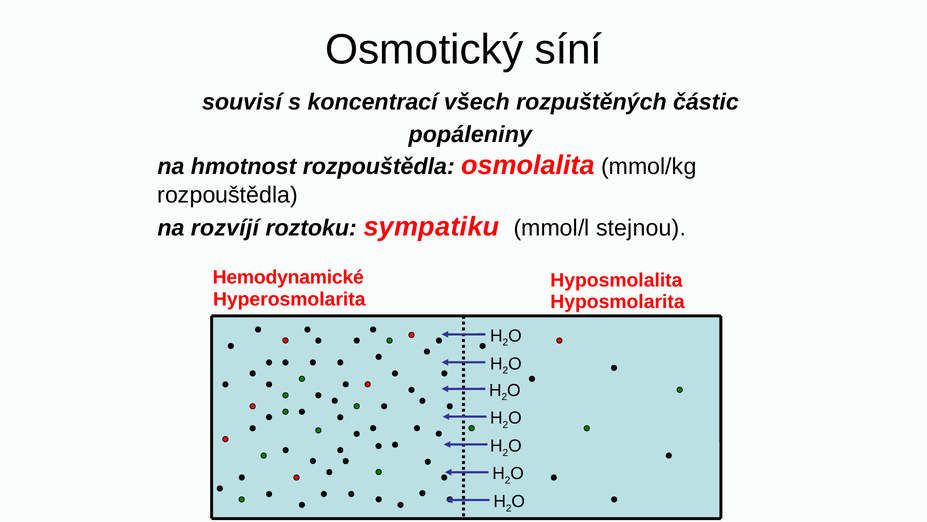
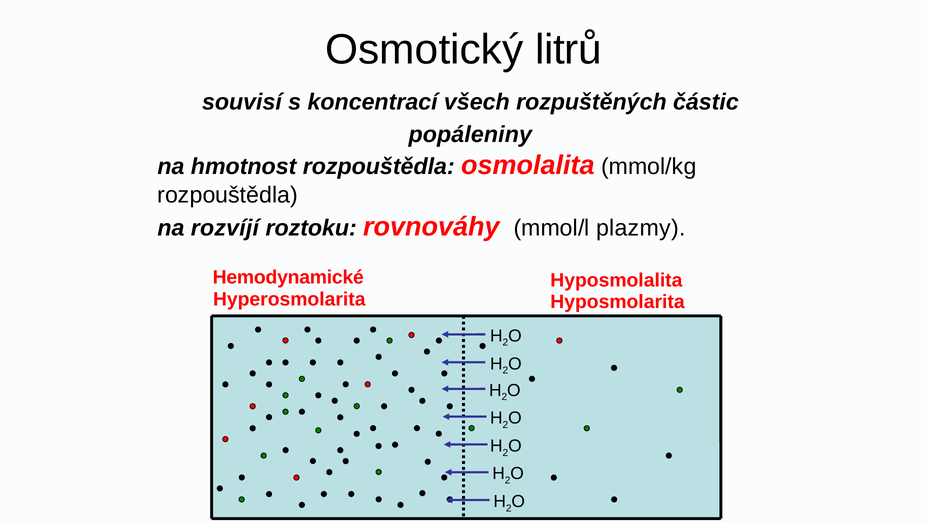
síní: síní -> litrů
sympatiku: sympatiku -> rovnováhy
stejnou: stejnou -> plazmy
